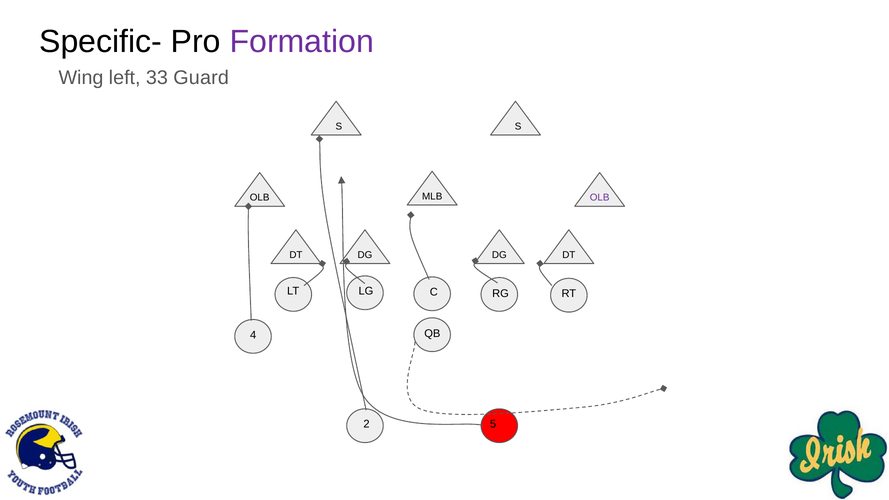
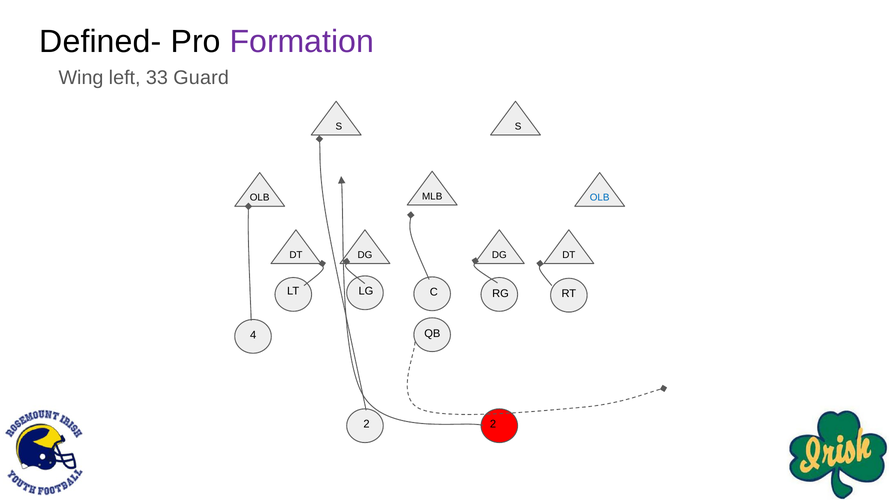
Specific-: Specific- -> Defined-
OLB at (600, 198) colour: purple -> blue
2 5: 5 -> 2
